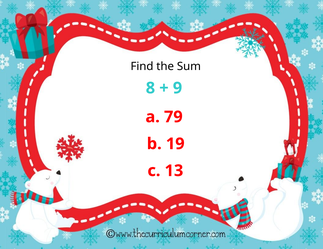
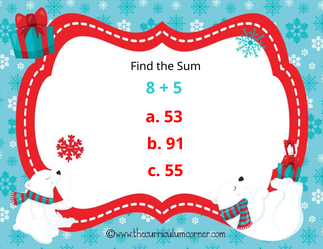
9: 9 -> 5
79: 79 -> 53
19: 19 -> 91
13: 13 -> 55
